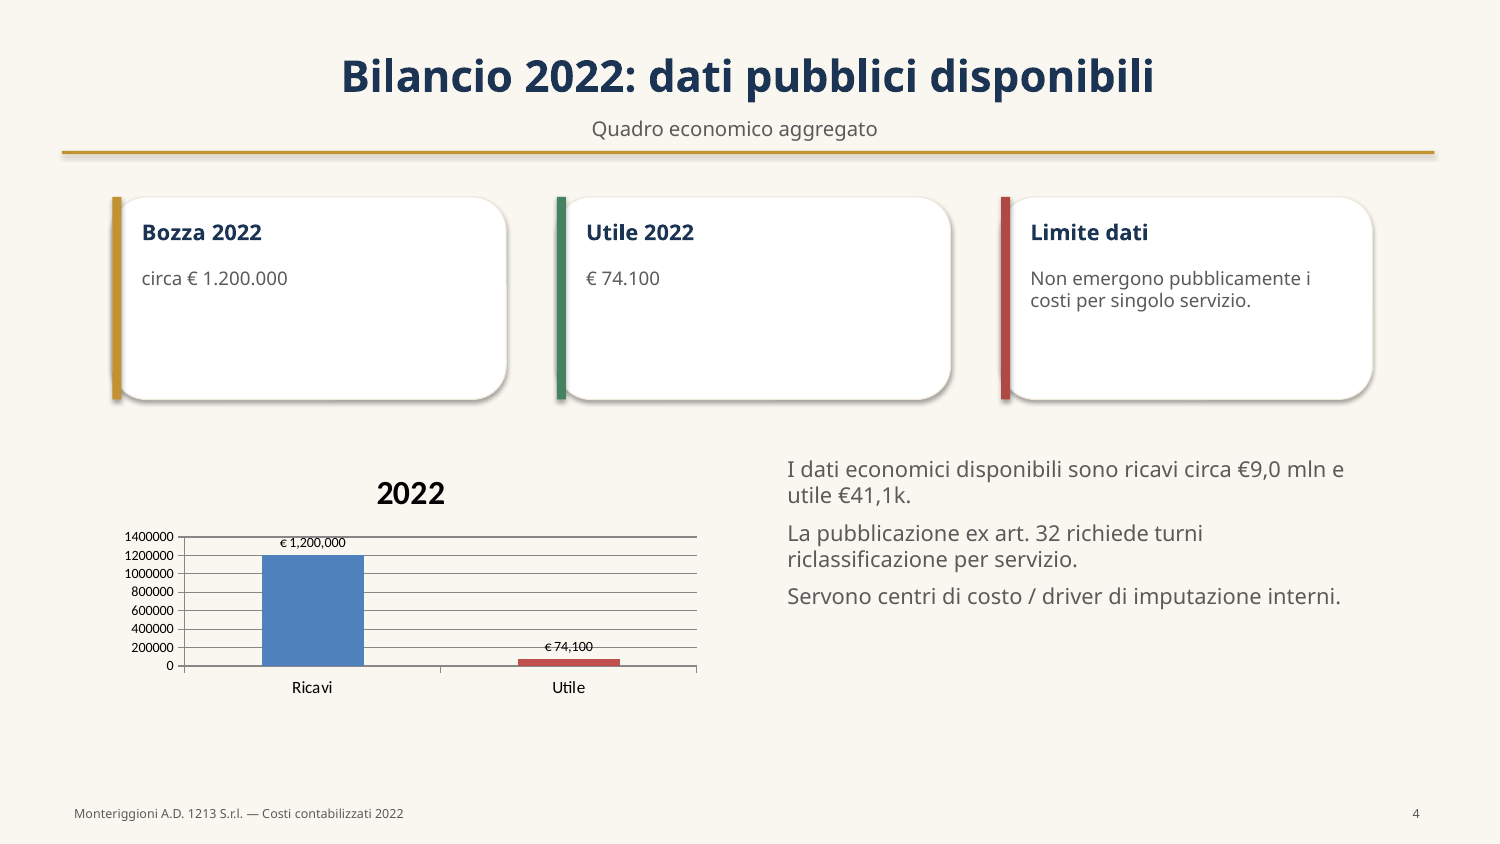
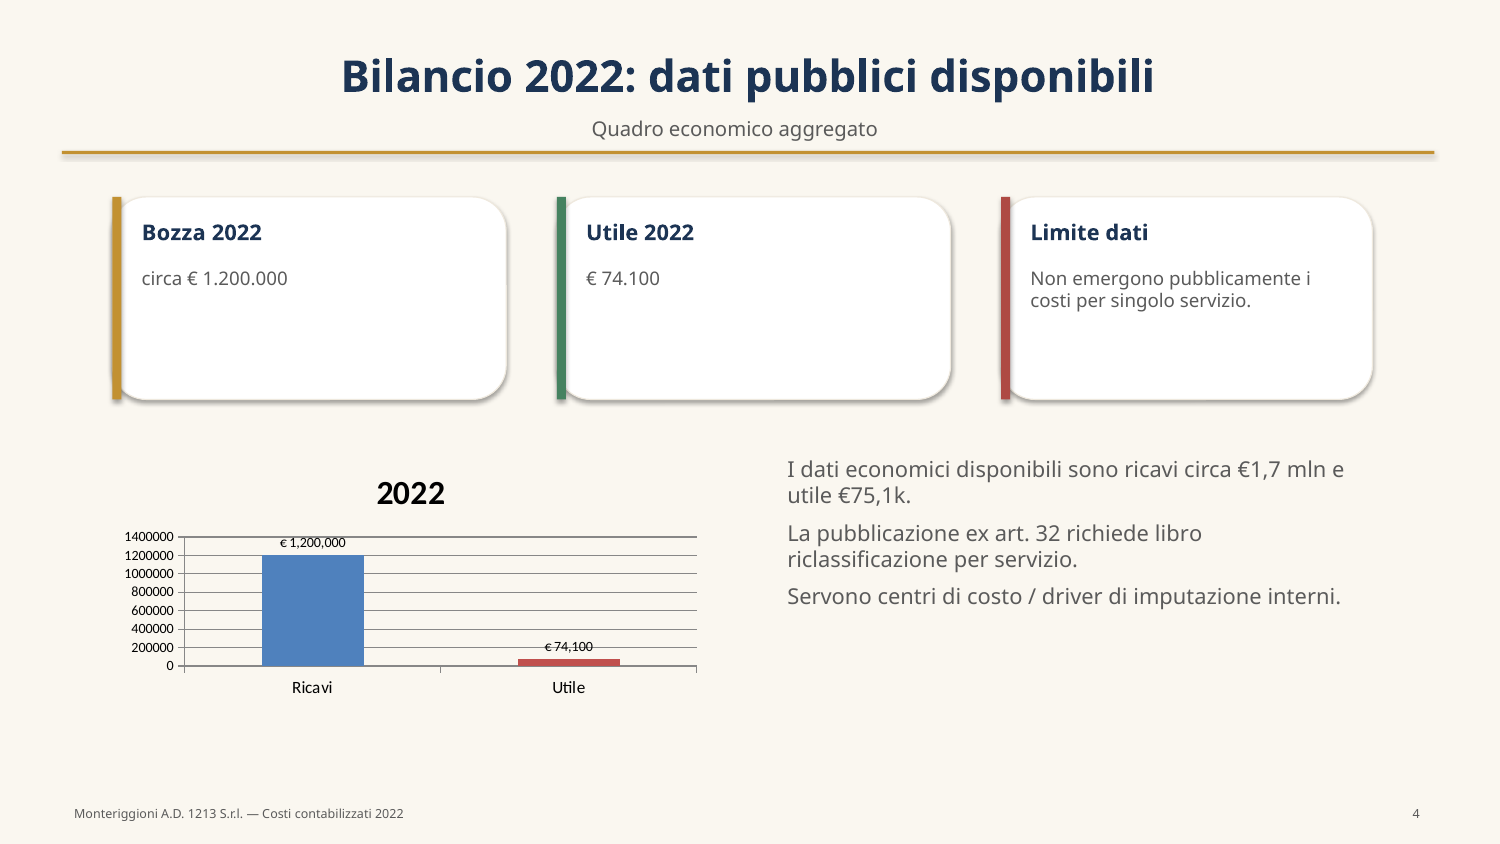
€9,0: €9,0 -> €1,7
€41,1k: €41,1k -> €75,1k
turni: turni -> libro
